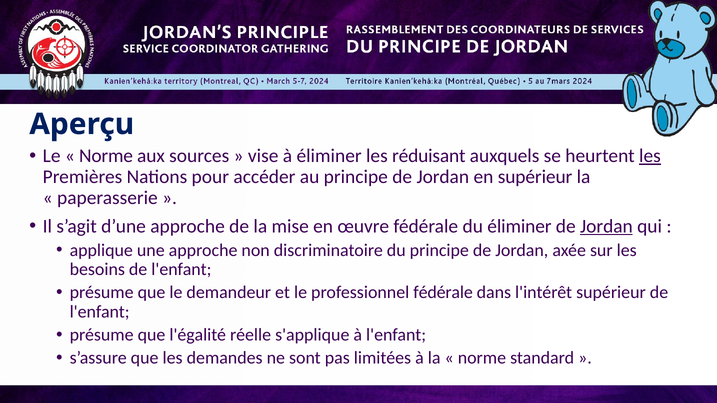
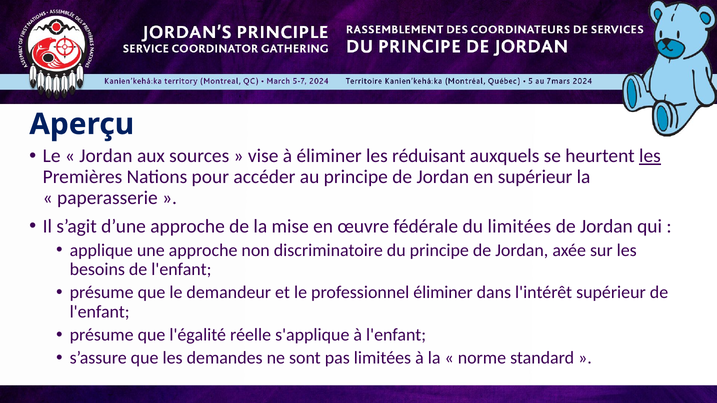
Norme at (106, 156): Norme -> Jordan
du éliminer: éliminer -> limitées
Jordan at (606, 226) underline: present -> none
professionnel fédérale: fédérale -> éliminer
